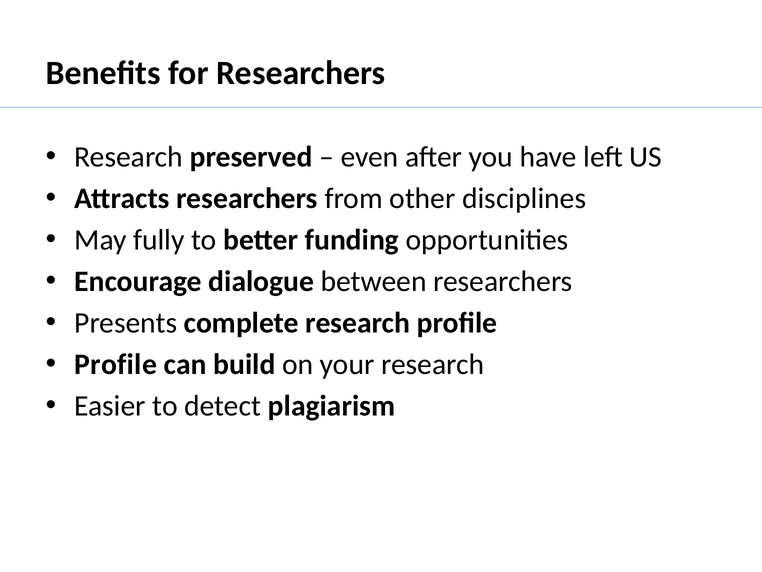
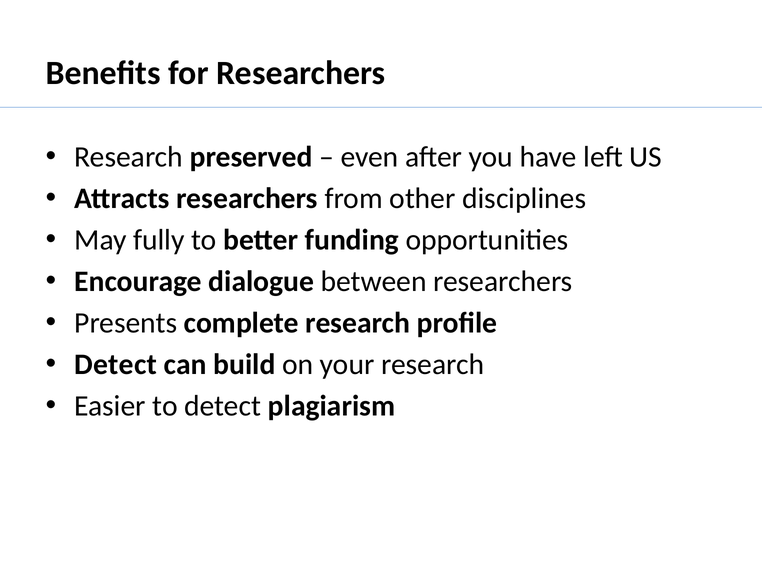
Profile at (116, 364): Profile -> Detect
